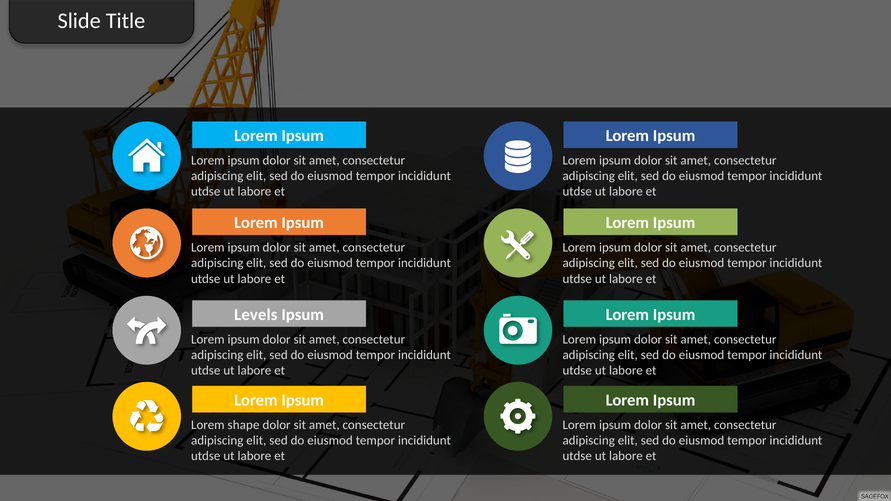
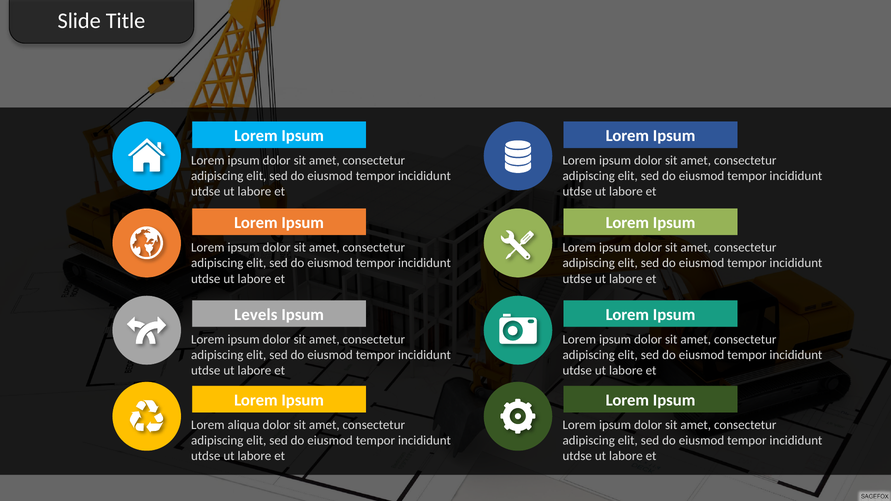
shape: shape -> aliqua
